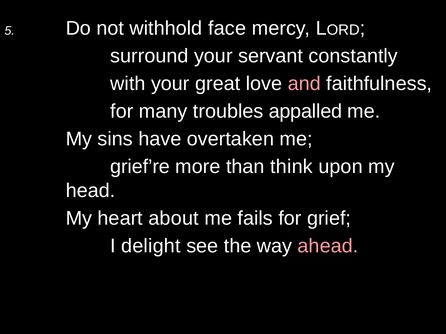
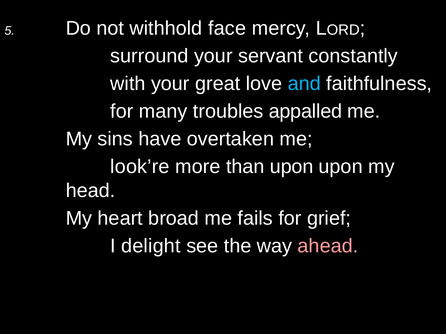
and colour: pink -> light blue
grief’re: grief’re -> look’re
than think: think -> upon
about: about -> broad
